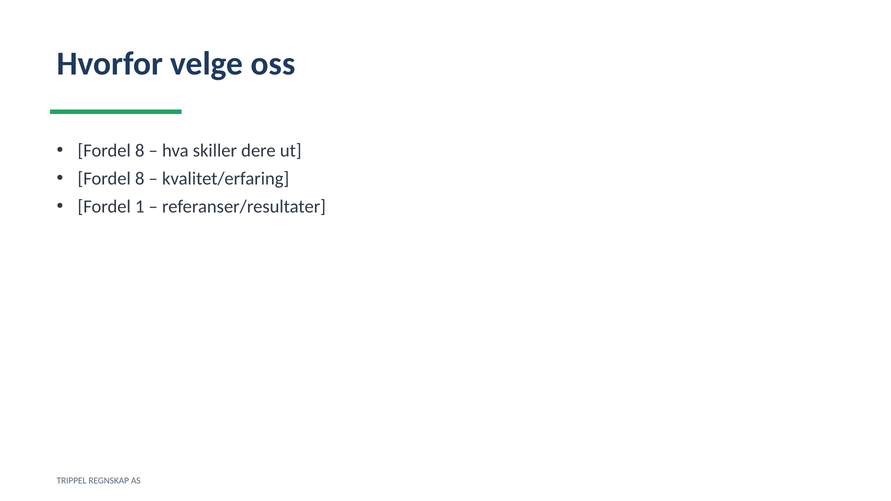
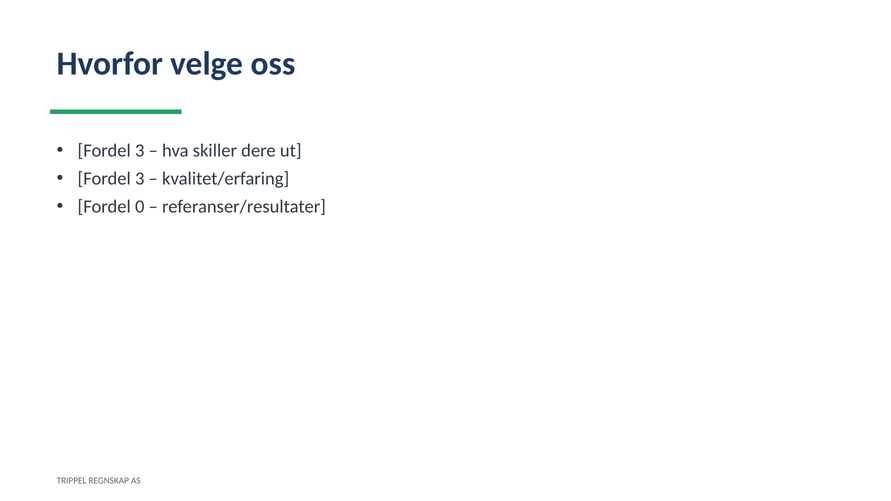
8 at (140, 151): 8 -> 3
8 at (140, 179): 8 -> 3
1: 1 -> 0
